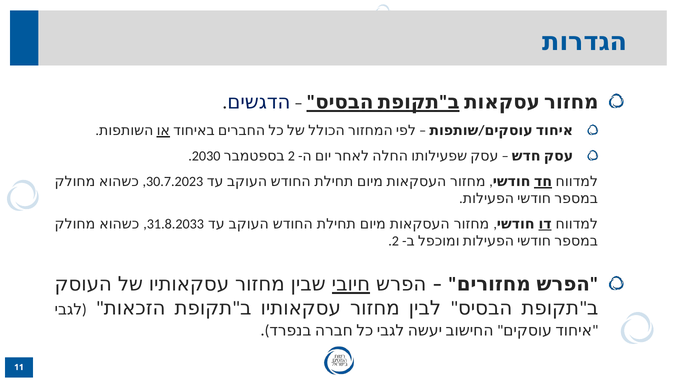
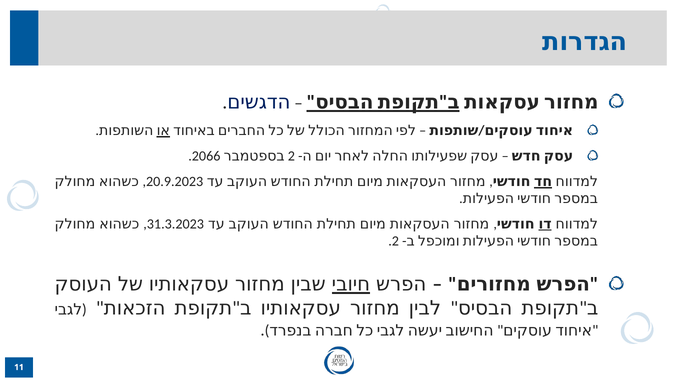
2030: 2030 -> 2066
30.7.2023: 30.7.2023 -> 20.9.2023
31.8.2033: 31.8.2033 -> 31.3.2023
